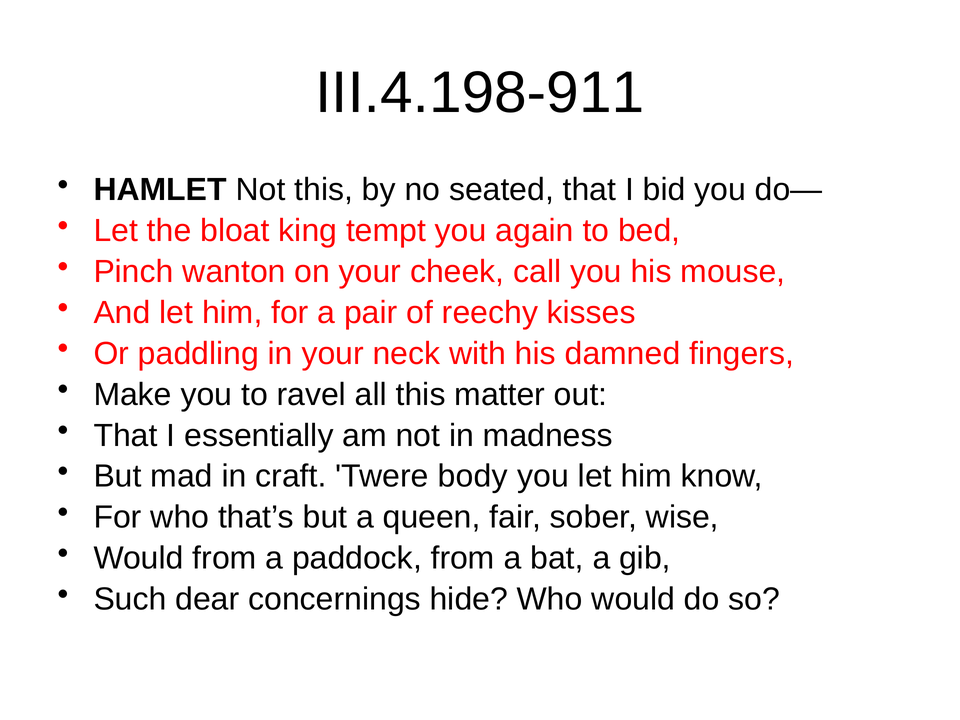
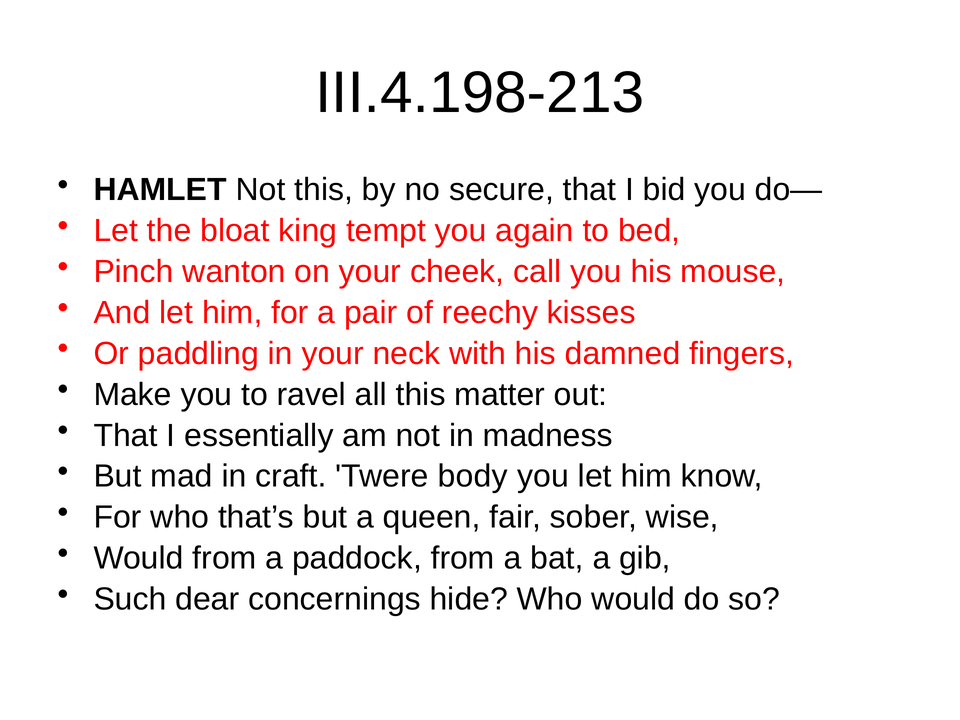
III.4.198-911: III.4.198-911 -> III.4.198-213
seated: seated -> secure
